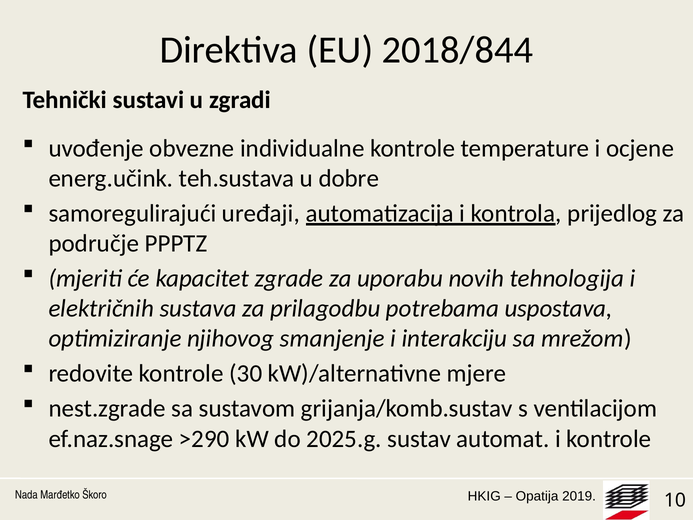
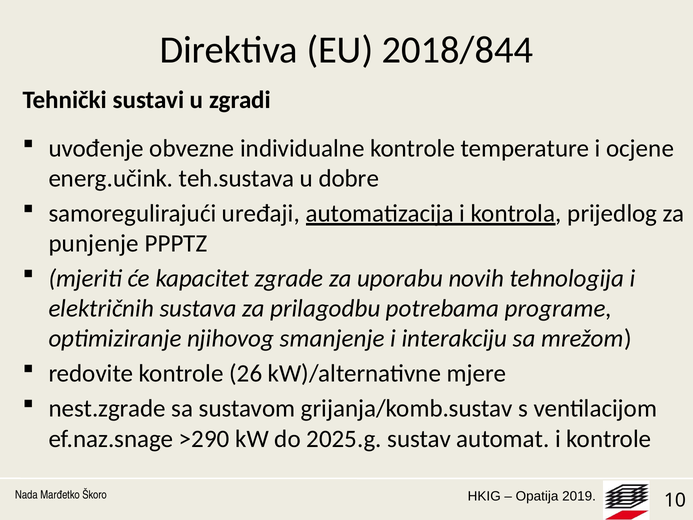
područje: područje -> punjenje
uspostava: uspostava -> programe
30: 30 -> 26
